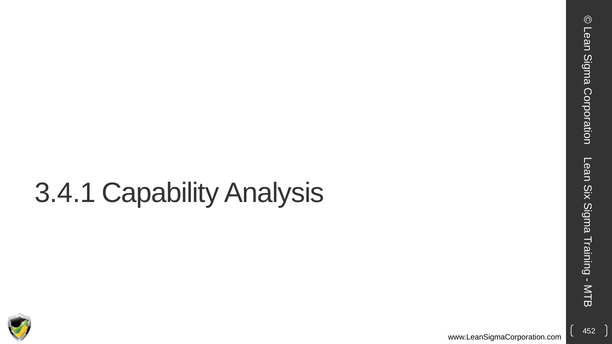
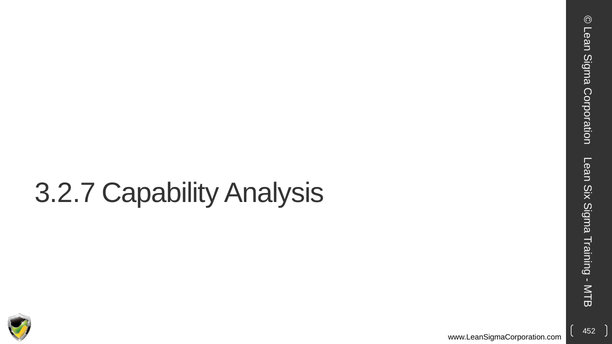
3.4.1: 3.4.1 -> 3.2.7
